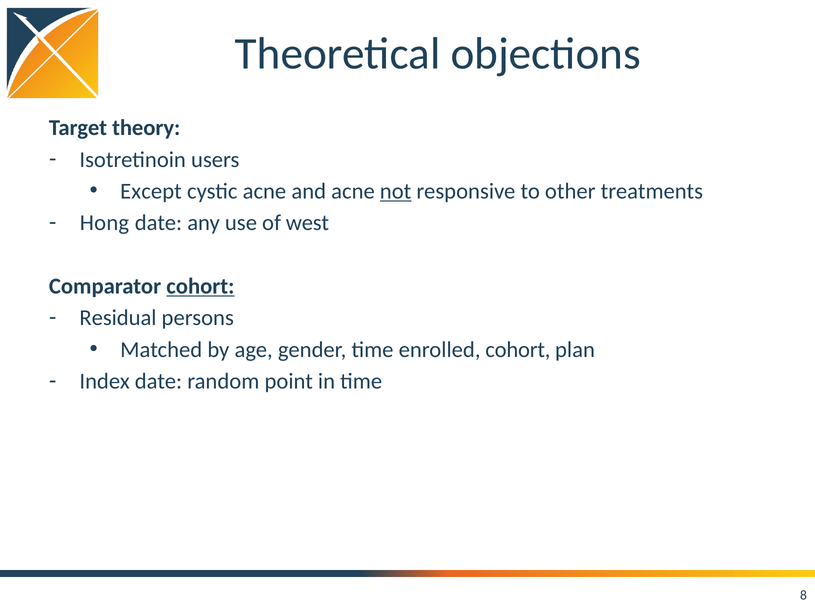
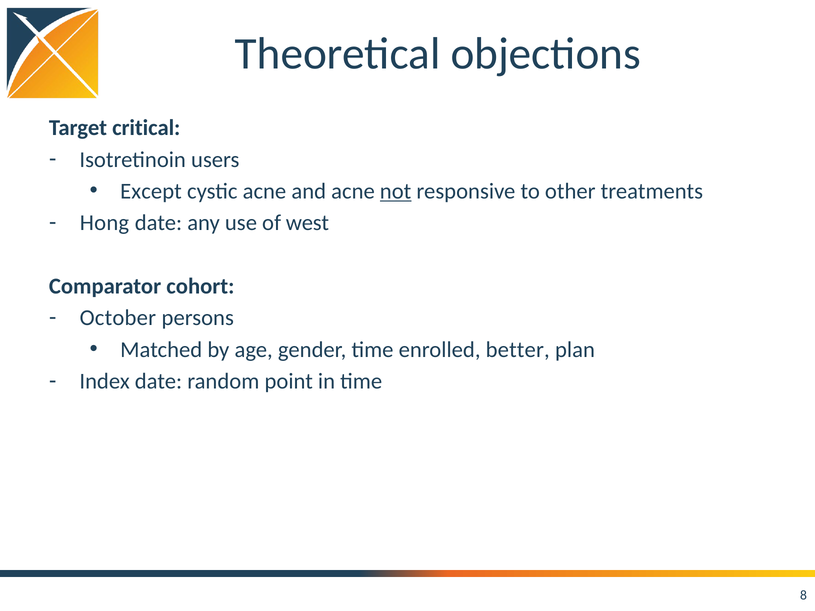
theory: theory -> critical
cohort at (200, 286) underline: present -> none
Residual: Residual -> October
enrolled cohort: cohort -> better
